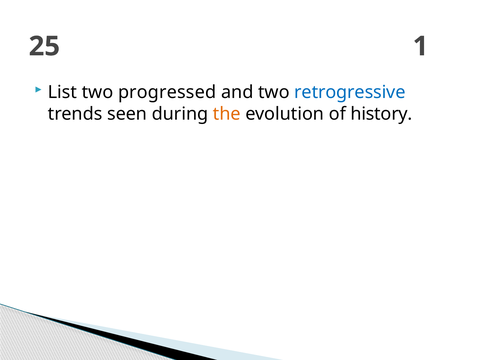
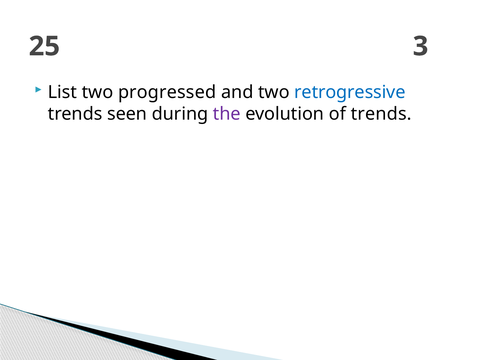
1: 1 -> 3
the colour: orange -> purple
of history: history -> trends
